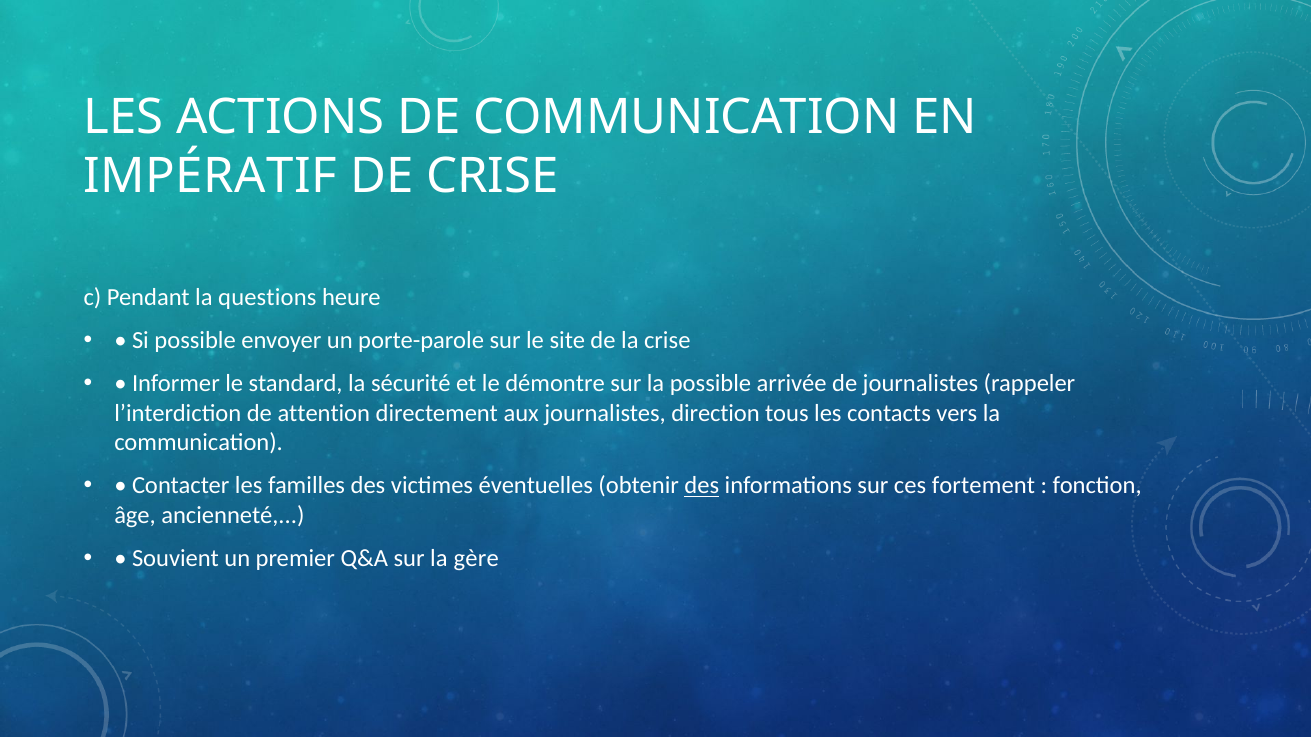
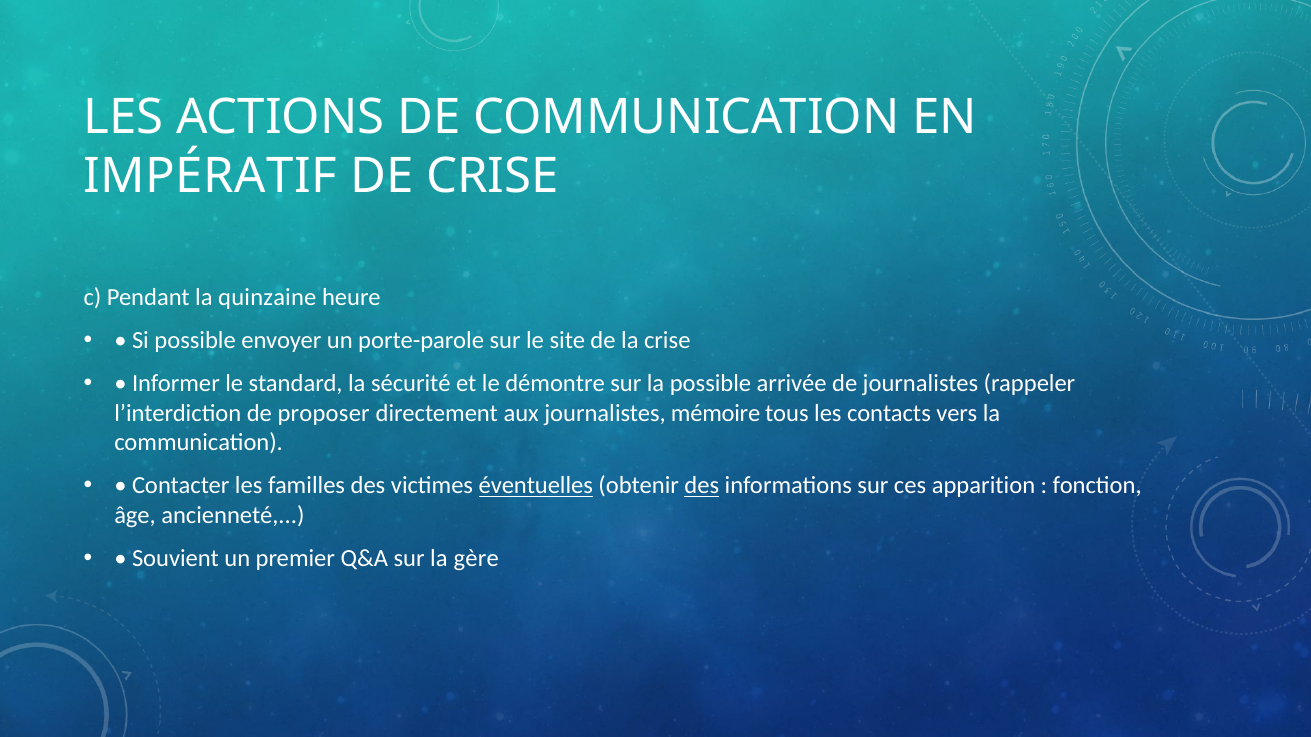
questions: questions -> quinzaine
attention: attention -> proposer
direction: direction -> mémoire
éventuelles underline: none -> present
fortement: fortement -> apparition
